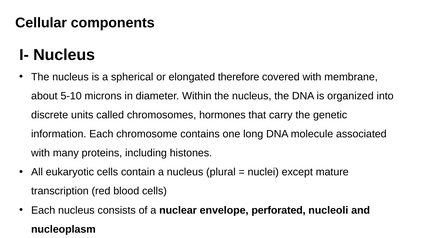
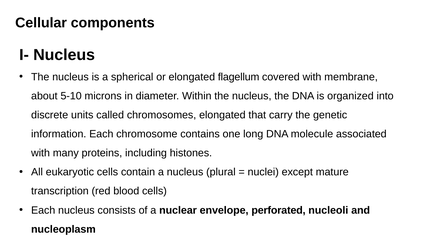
therefore: therefore -> flagellum
chromosomes hormones: hormones -> elongated
